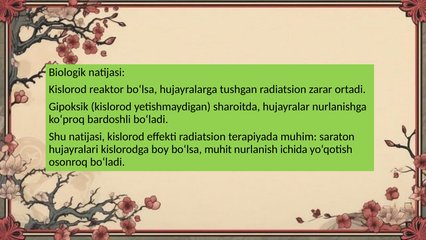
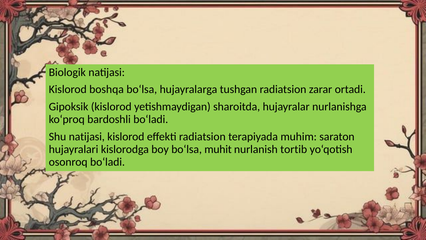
reaktor: reaktor -> boshqa
ichida: ichida -> tortib
